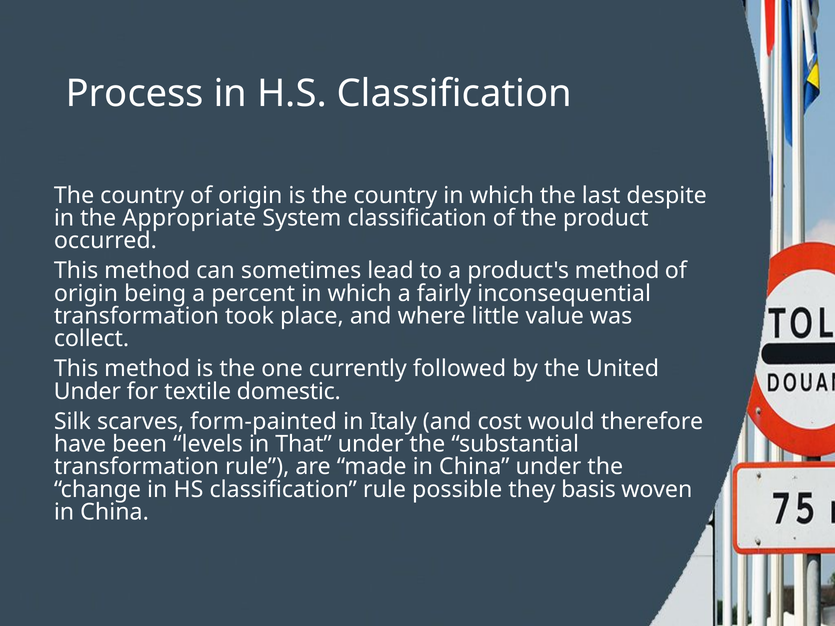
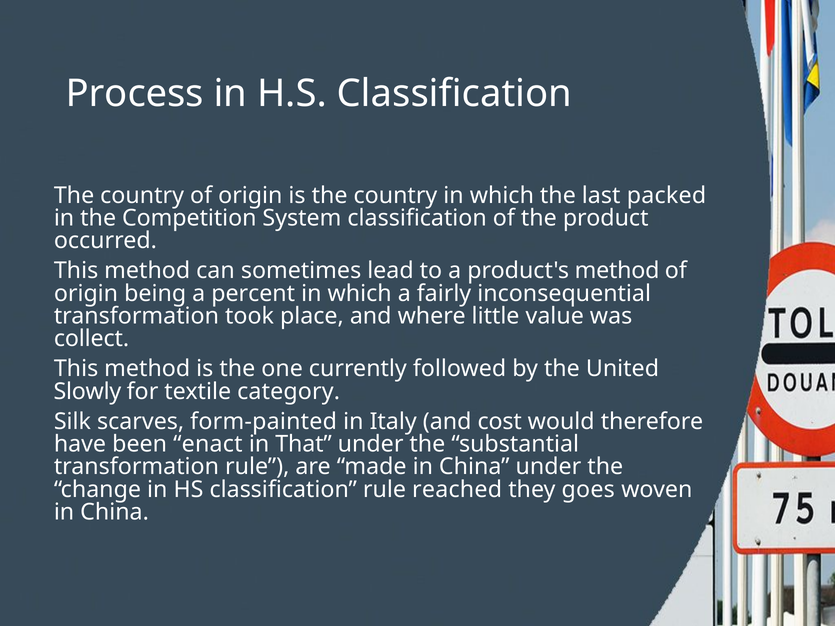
despite: despite -> packed
Appropriate: Appropriate -> Competition
Under at (87, 392): Under -> Slowly
domestic: domestic -> category
levels: levels -> enact
possible: possible -> reached
basis: basis -> goes
